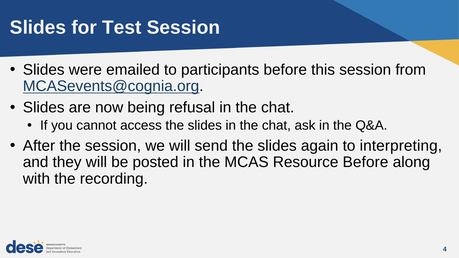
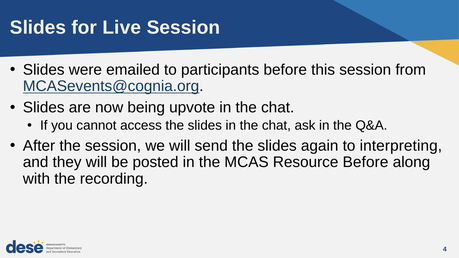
Test: Test -> Live
refusal: refusal -> upvote
